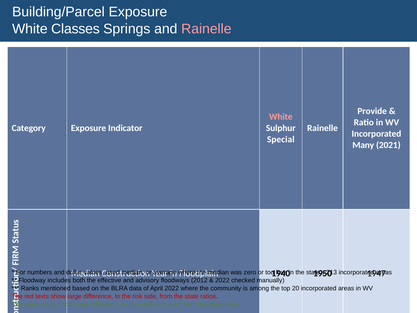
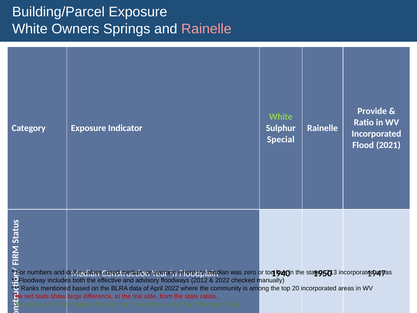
Classes: Classes -> Owners
White at (281, 117) colour: pink -> light green
Many: Many -> Flood
